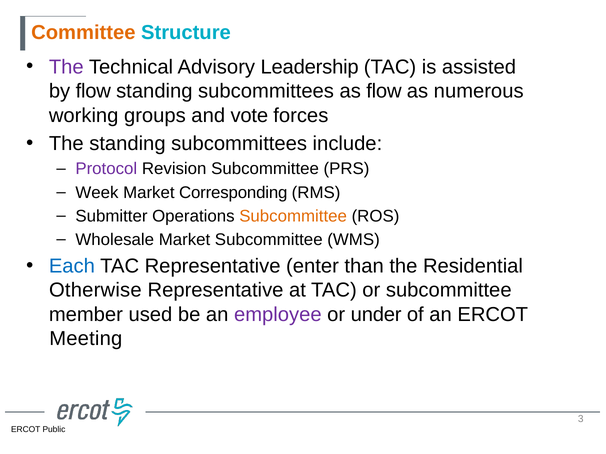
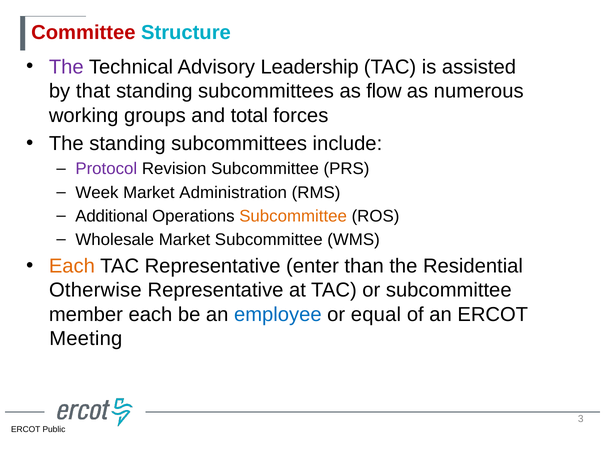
Committee colour: orange -> red
by flow: flow -> that
vote: vote -> total
Corresponding: Corresponding -> Administration
Submitter: Submitter -> Additional
Each at (72, 266) colour: blue -> orange
member used: used -> each
employee colour: purple -> blue
under: under -> equal
